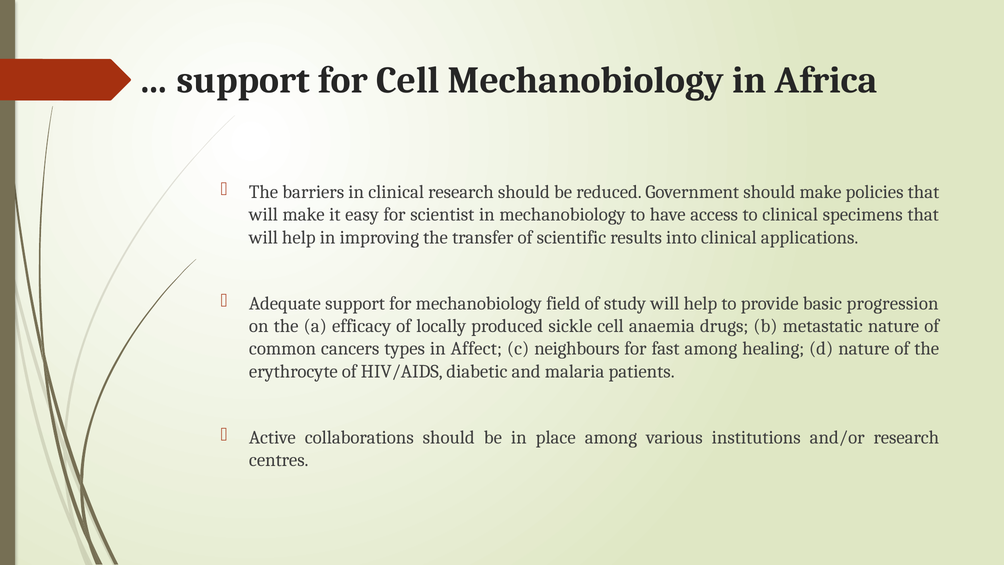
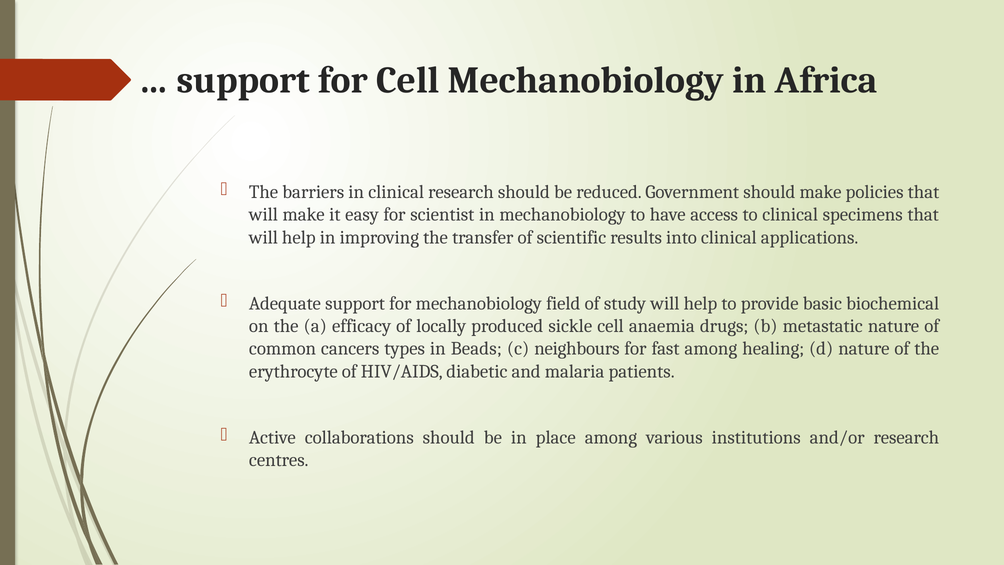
progression: progression -> biochemical
Affect: Affect -> Beads
